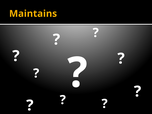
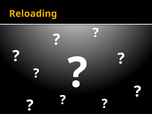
Maintains: Maintains -> Reloading
